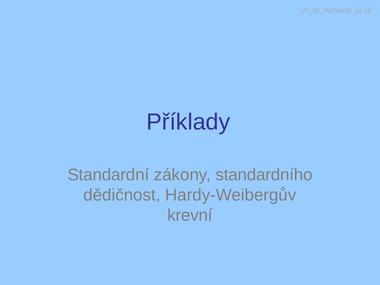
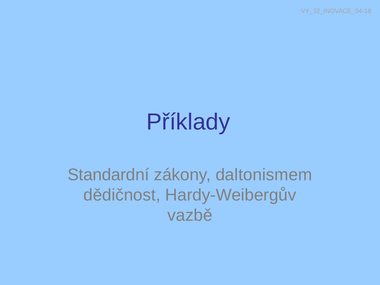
standardního: standardního -> daltonismem
krevní: krevní -> vazbě
